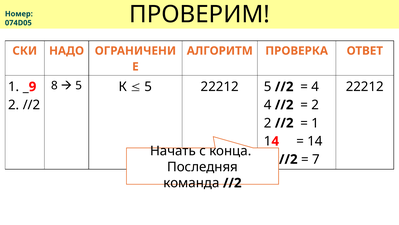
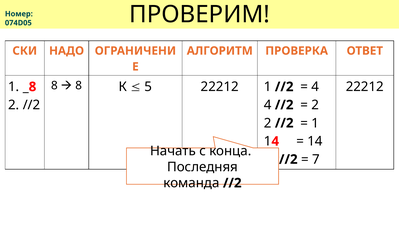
5 at (79, 85): 5 -> 8
22212 5: 5 -> 1
9 at (33, 87): 9 -> 8
